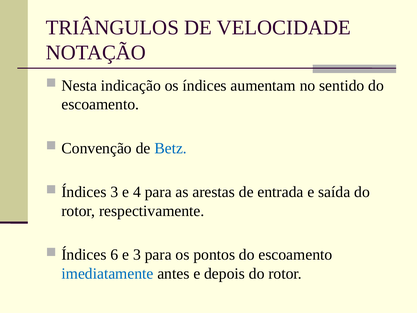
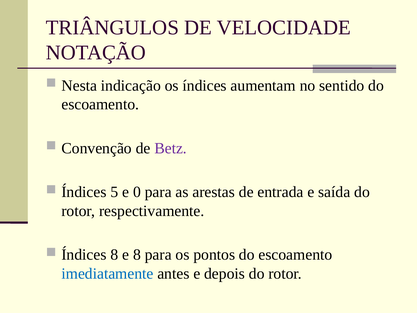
Betz colour: blue -> purple
Índices 3: 3 -> 5
4: 4 -> 0
Índices 6: 6 -> 8
e 3: 3 -> 8
